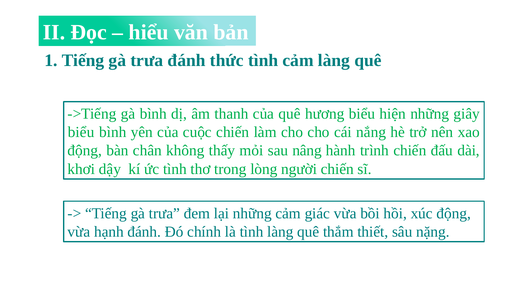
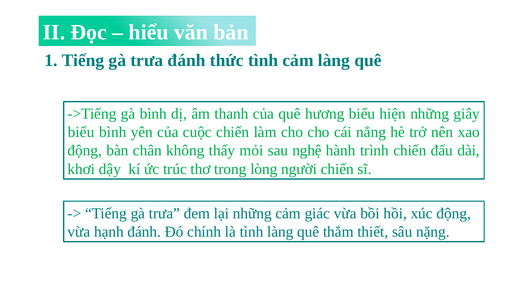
nâng: nâng -> nghệ
ức tình: tình -> trúc
